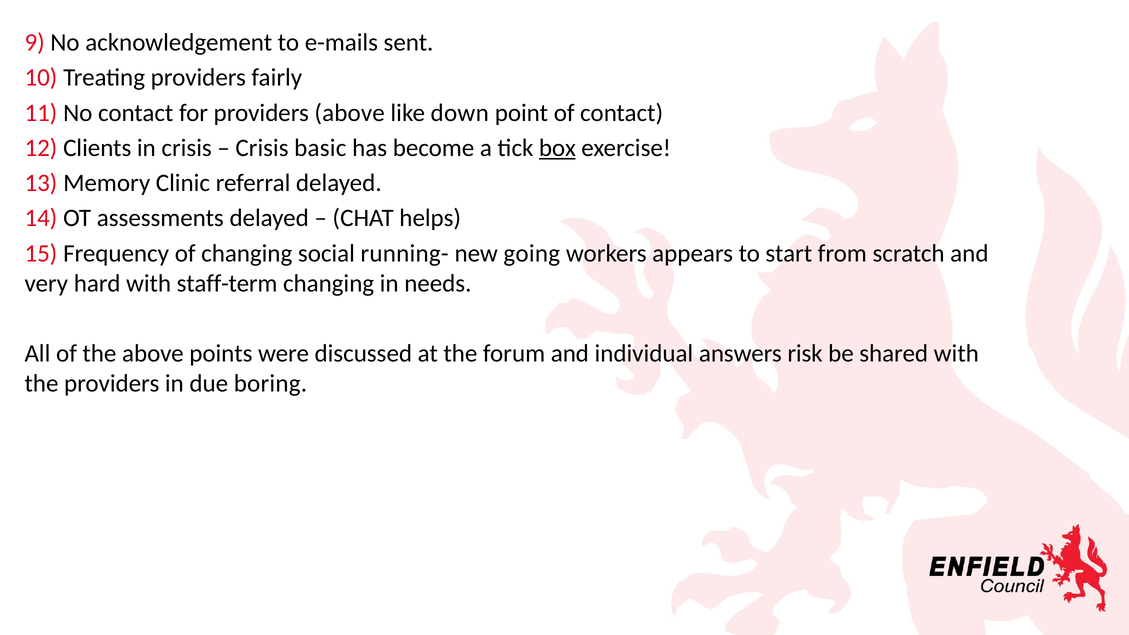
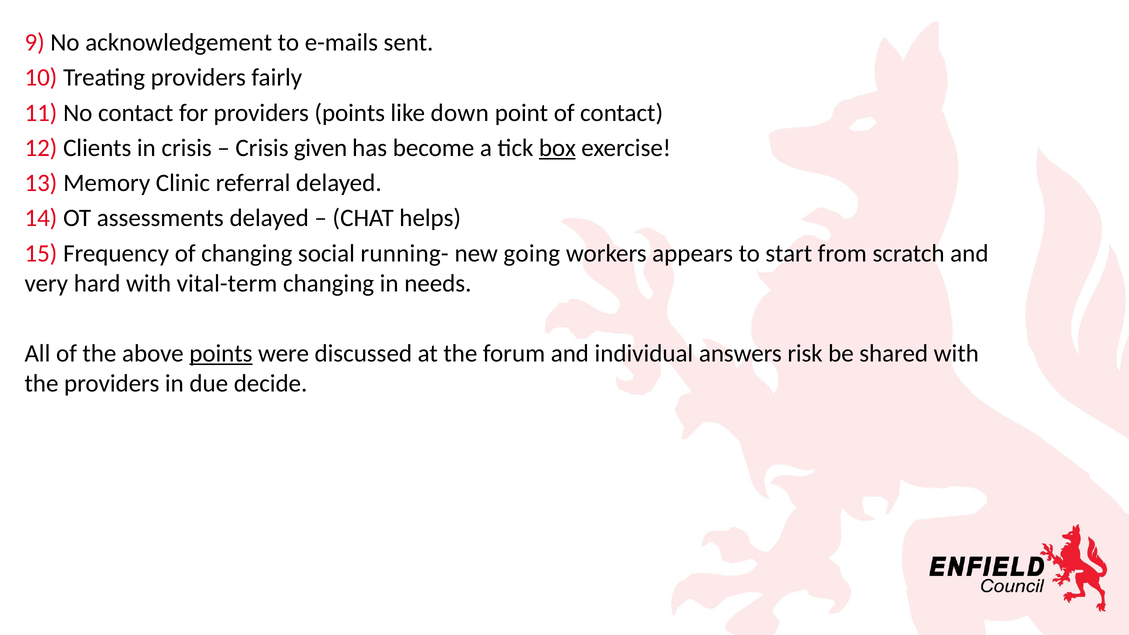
providers above: above -> points
basic: basic -> given
staff-term: staff-term -> vital-term
points at (221, 354) underline: none -> present
boring: boring -> decide
